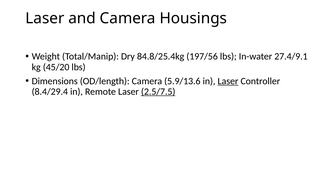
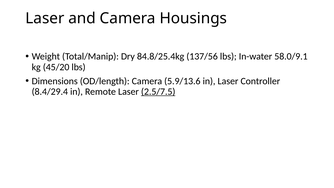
197/56: 197/56 -> 137/56
27.4/9.1: 27.4/9.1 -> 58.0/9.1
Laser at (228, 81) underline: present -> none
